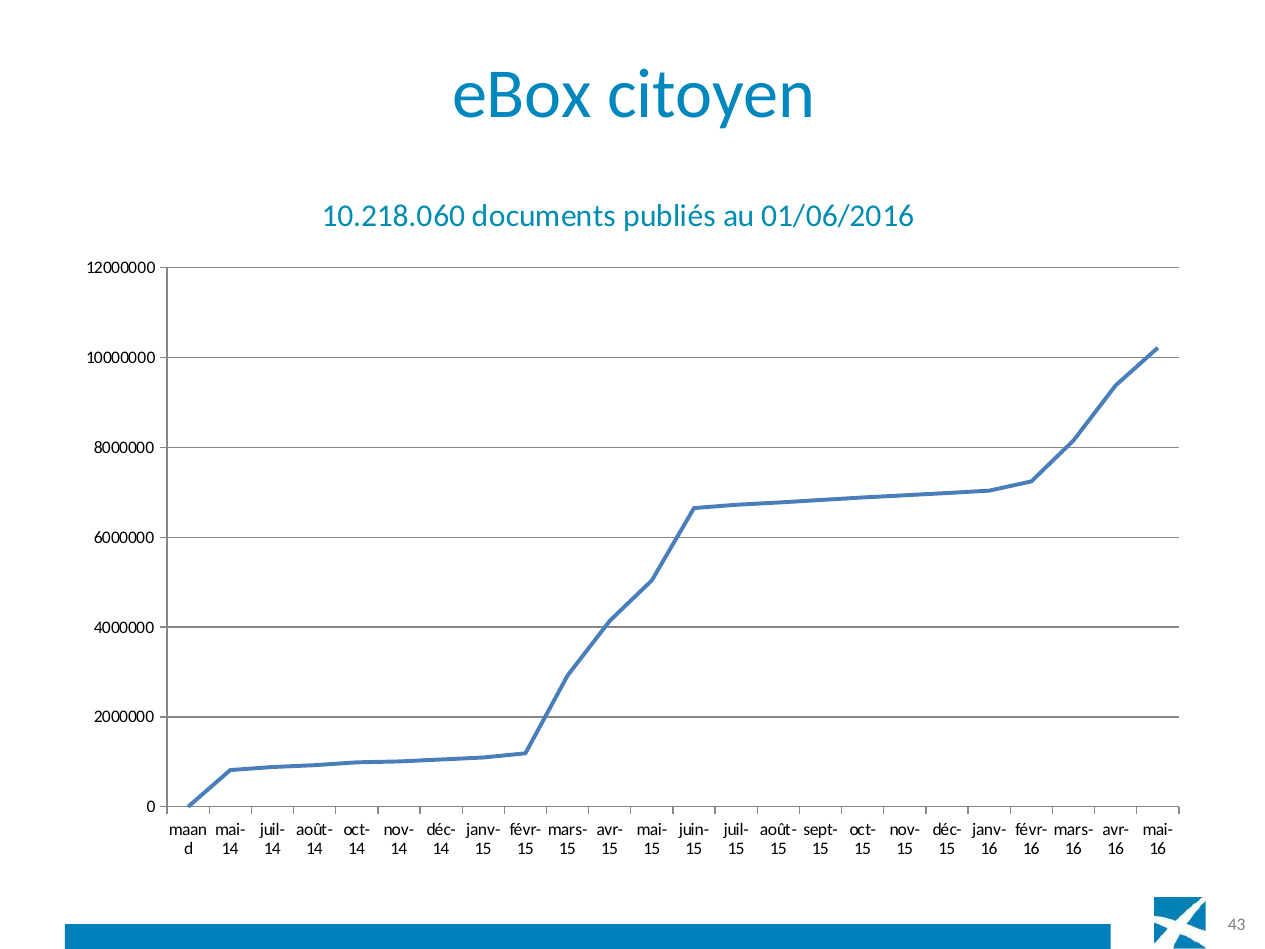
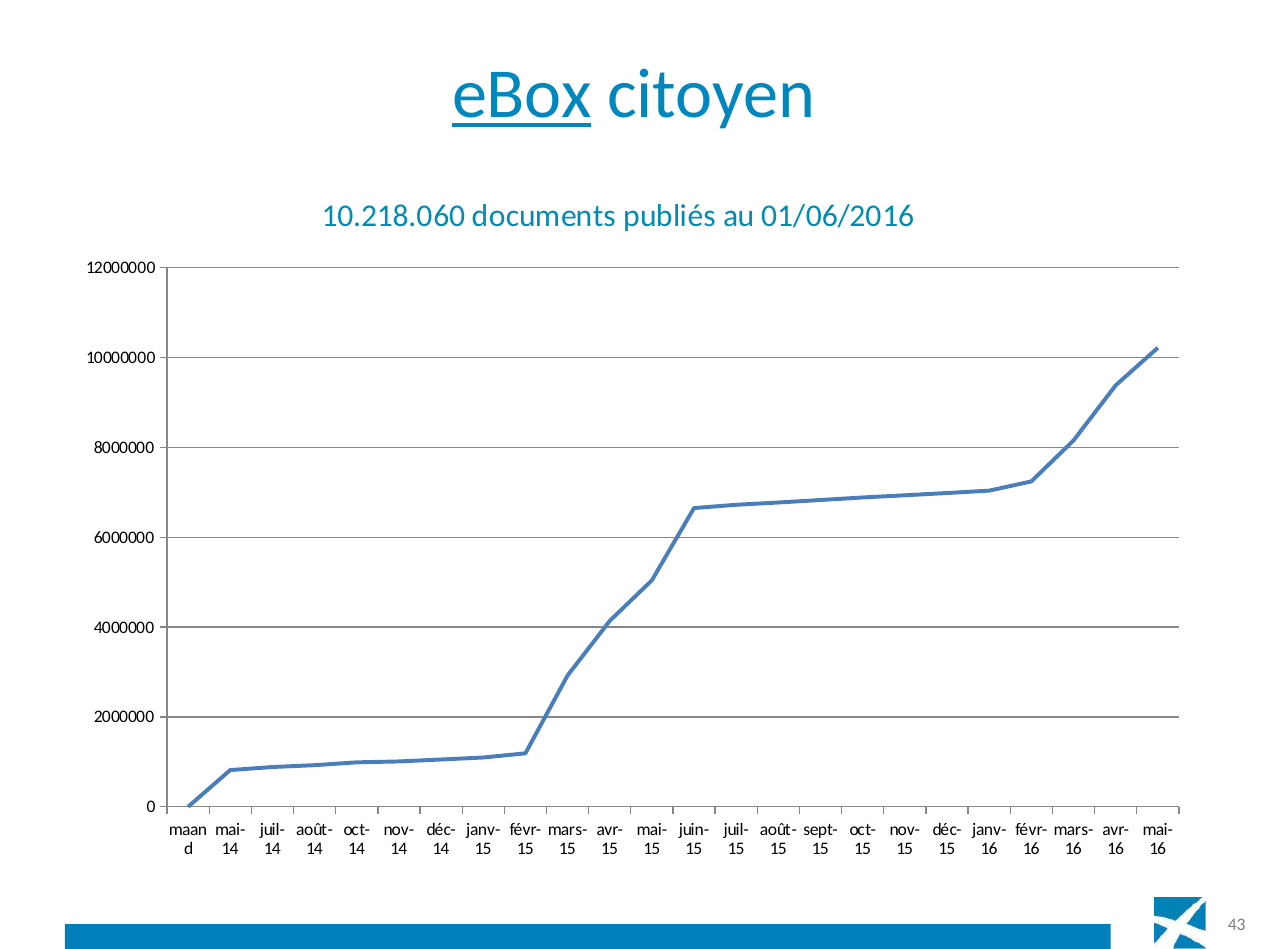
eBox underline: none -> present
